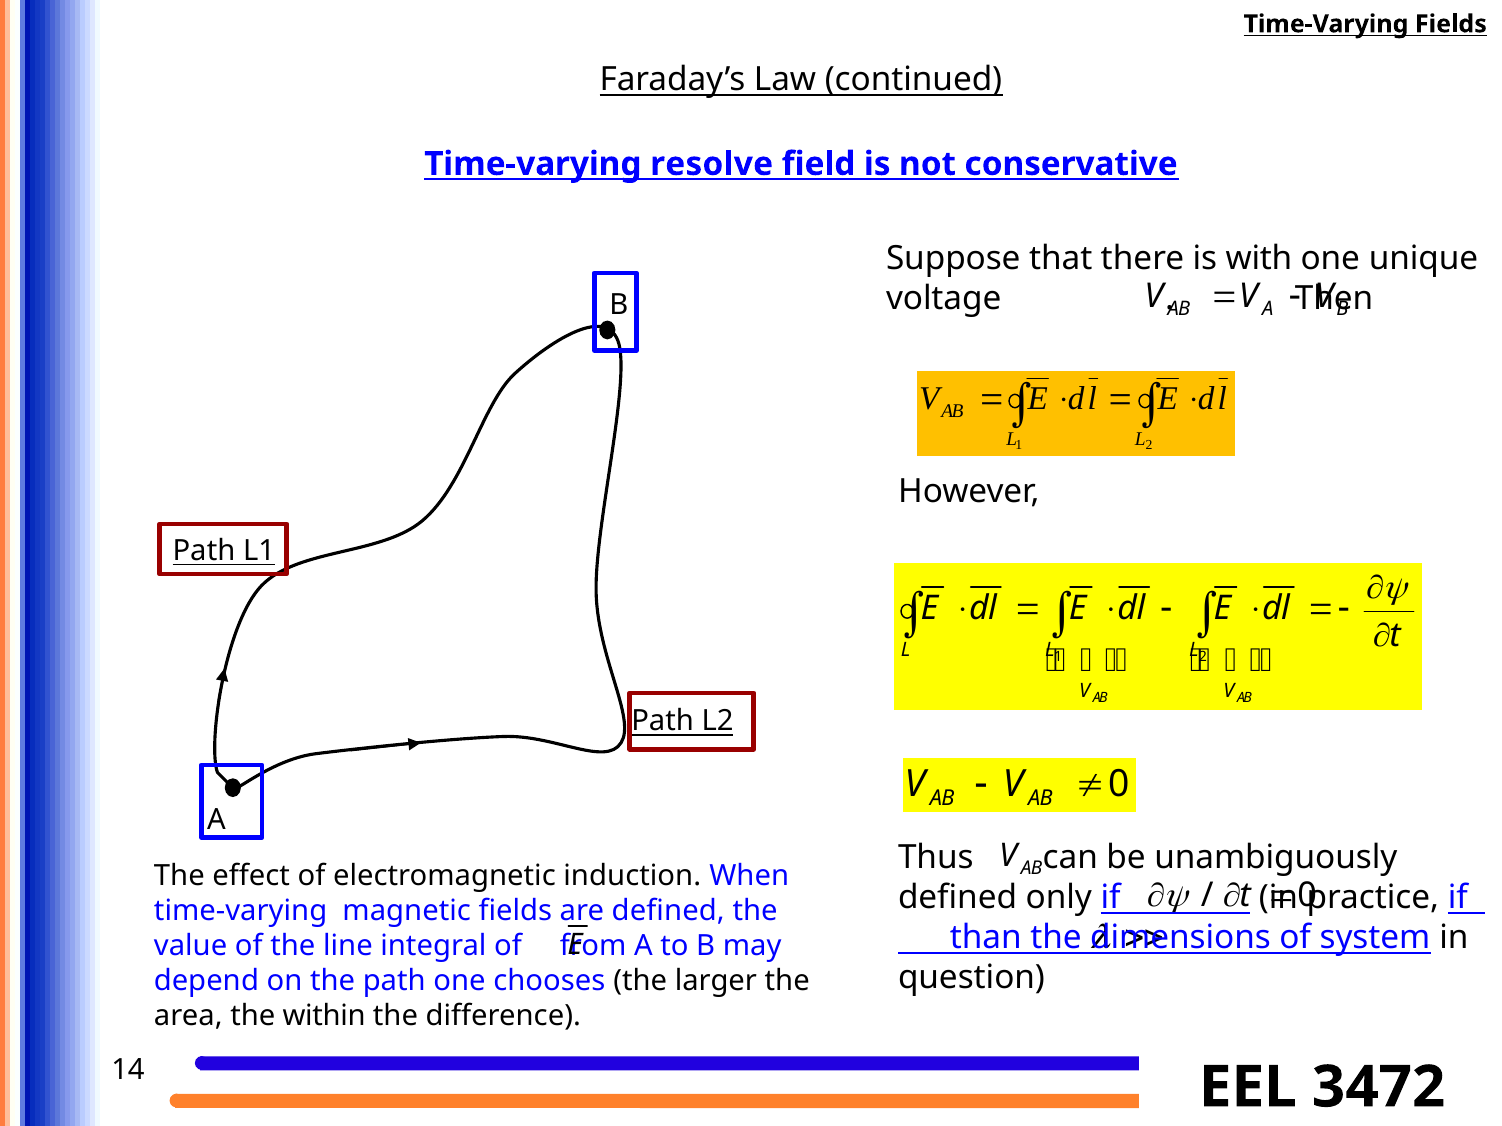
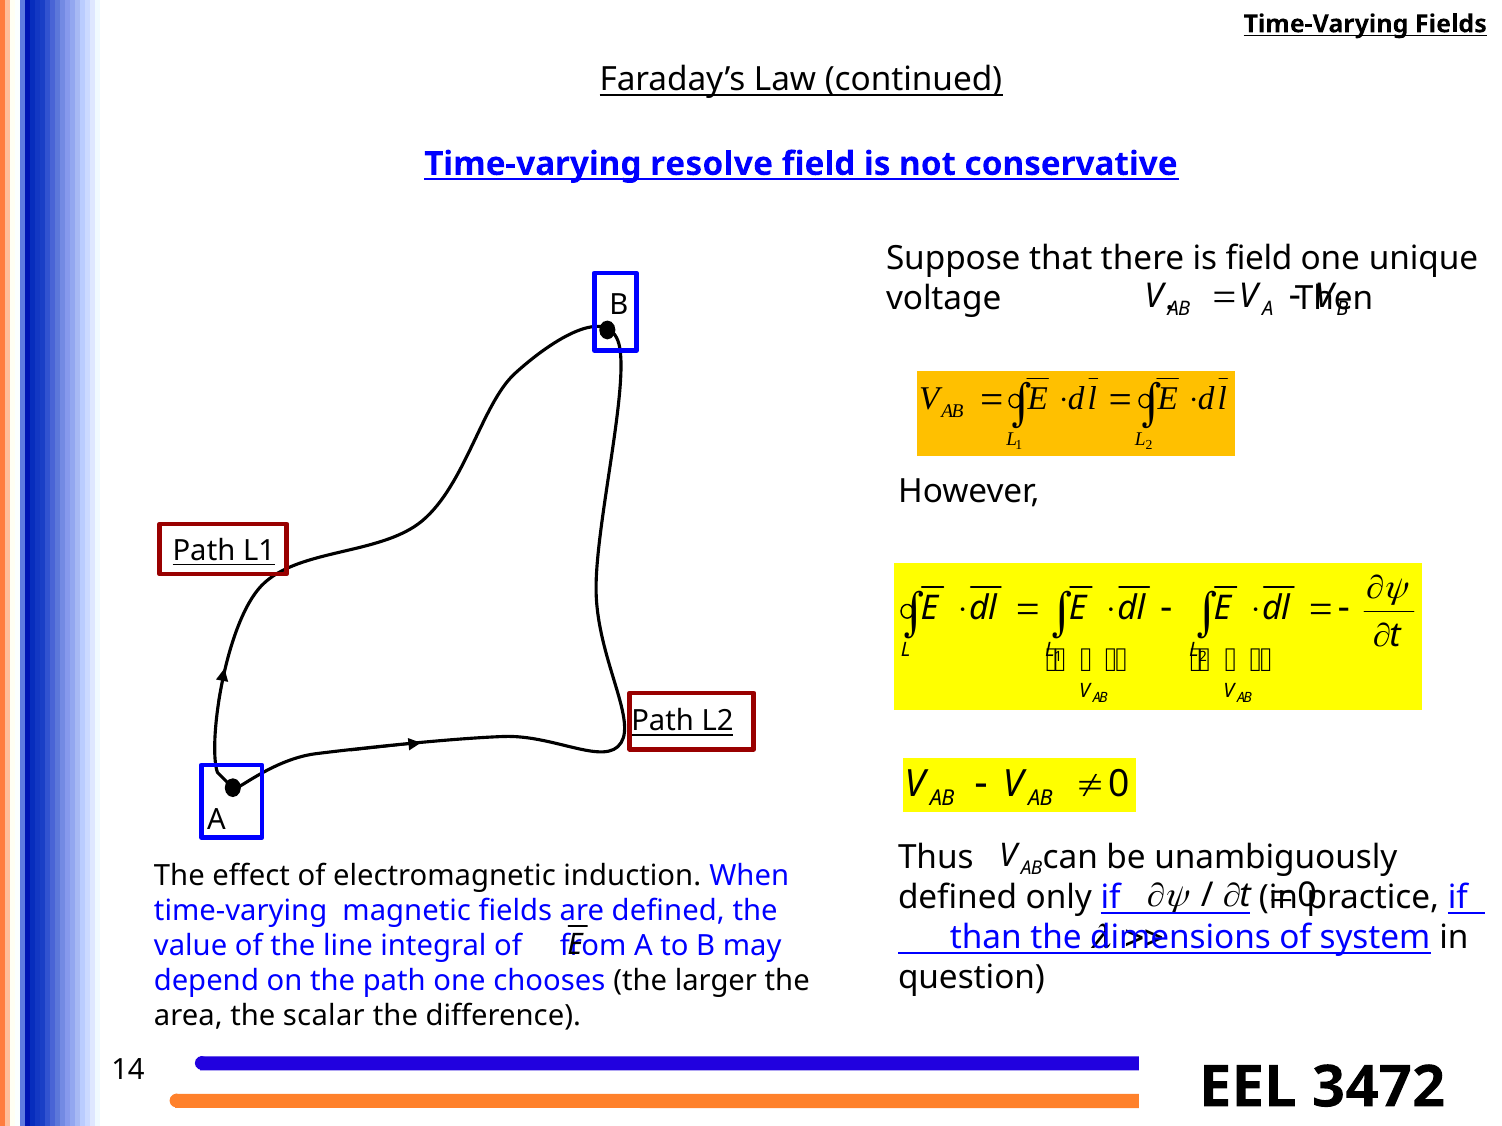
is with: with -> field
within: within -> scalar
